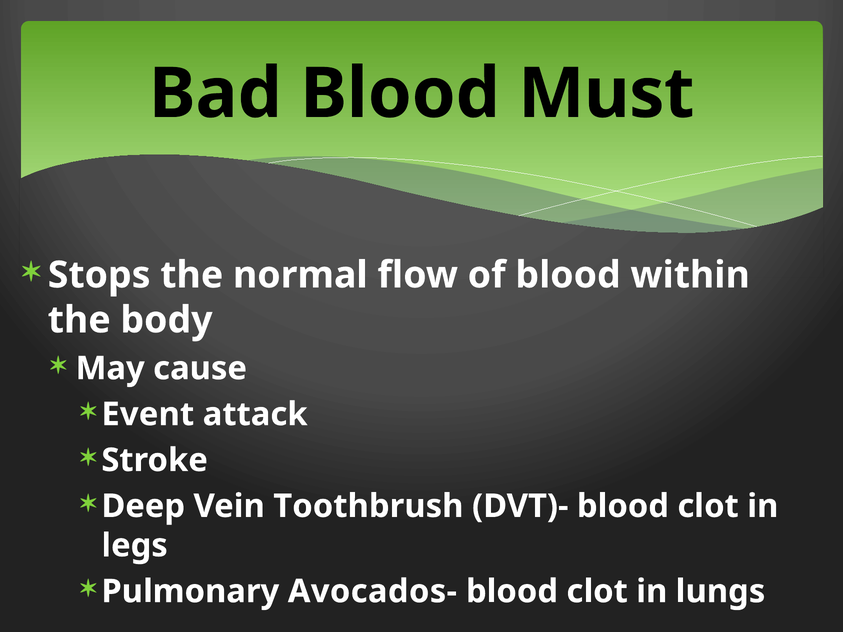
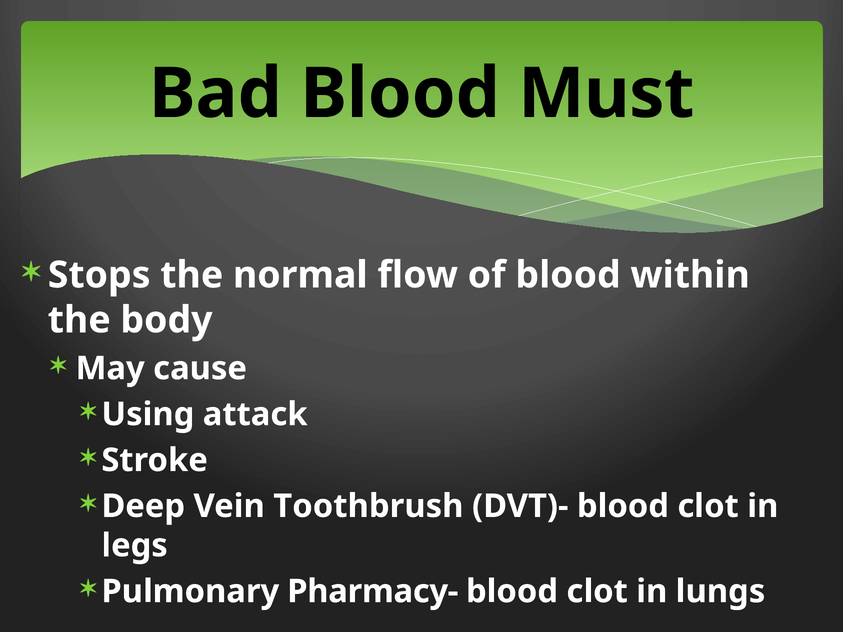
Event: Event -> Using
Avocados-: Avocados- -> Pharmacy-
